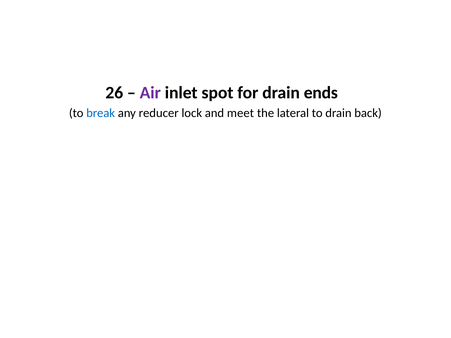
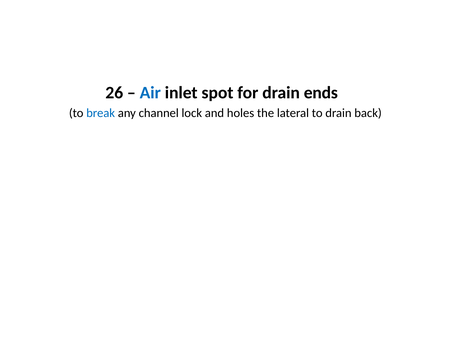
Air colour: purple -> blue
reducer: reducer -> channel
meet: meet -> holes
